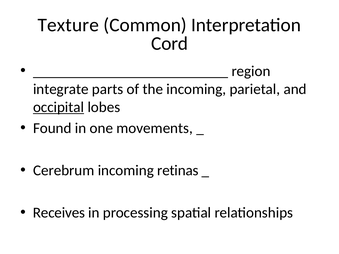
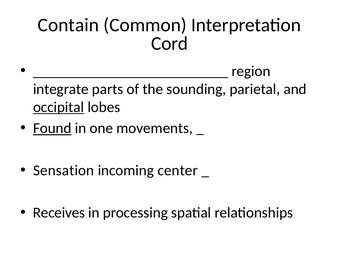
Texture: Texture -> Contain
the incoming: incoming -> sounding
Found underline: none -> present
Cerebrum: Cerebrum -> Sensation
retinas: retinas -> center
